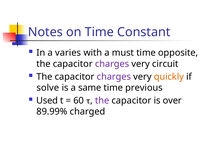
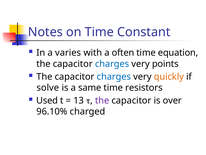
must: must -> often
opposite: opposite -> equation
charges at (112, 64) colour: purple -> blue
circuit: circuit -> points
charges at (114, 76) colour: purple -> blue
previous: previous -> resistors
60: 60 -> 13
89.99%: 89.99% -> 96.10%
